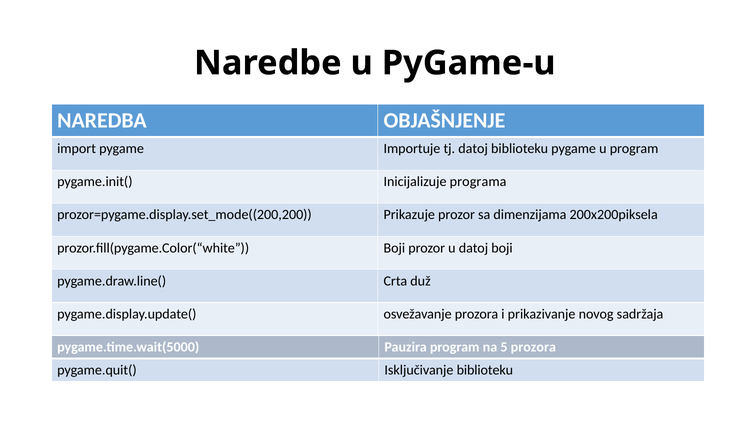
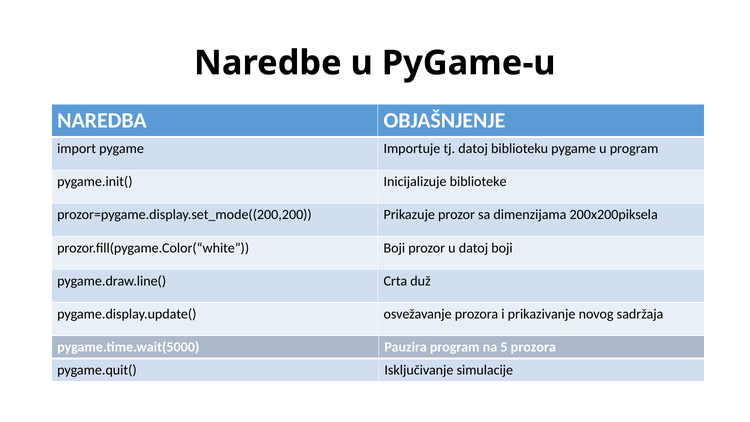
programa: programa -> biblioteke
Isključivanje biblioteku: biblioteku -> simulacije
